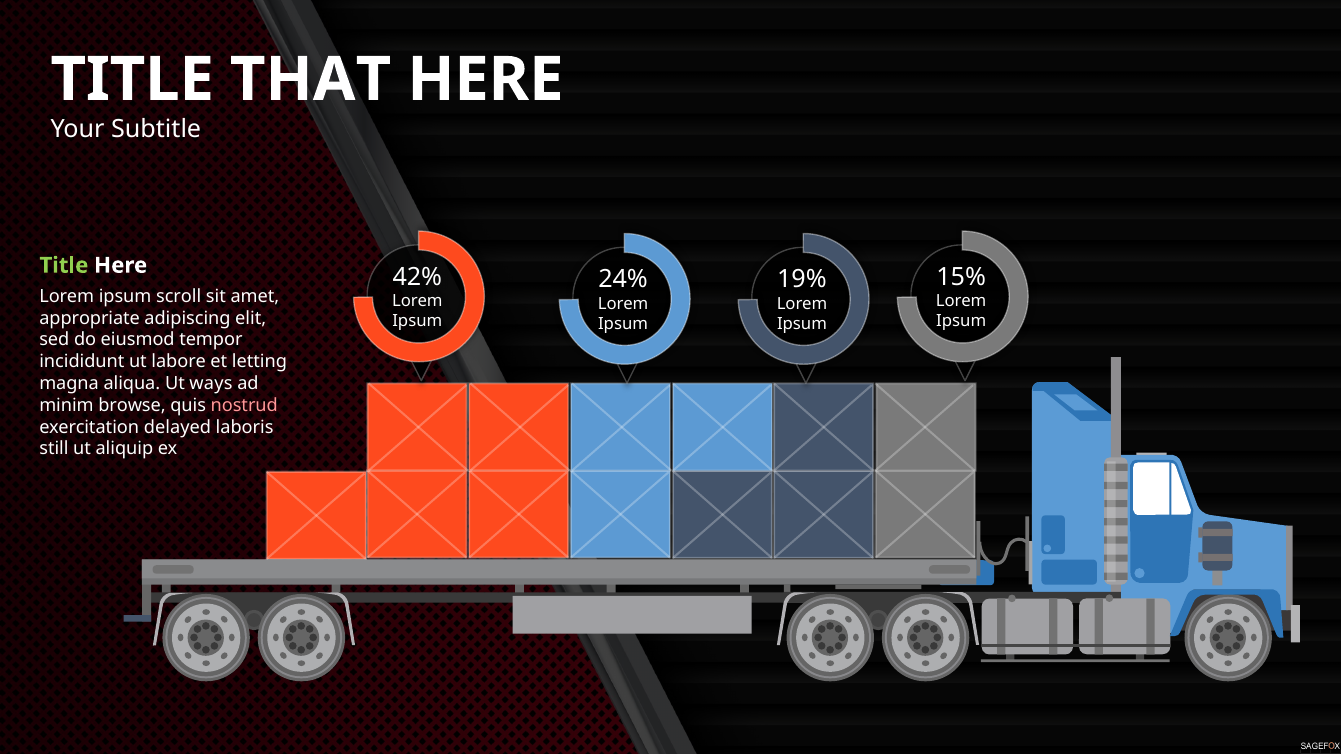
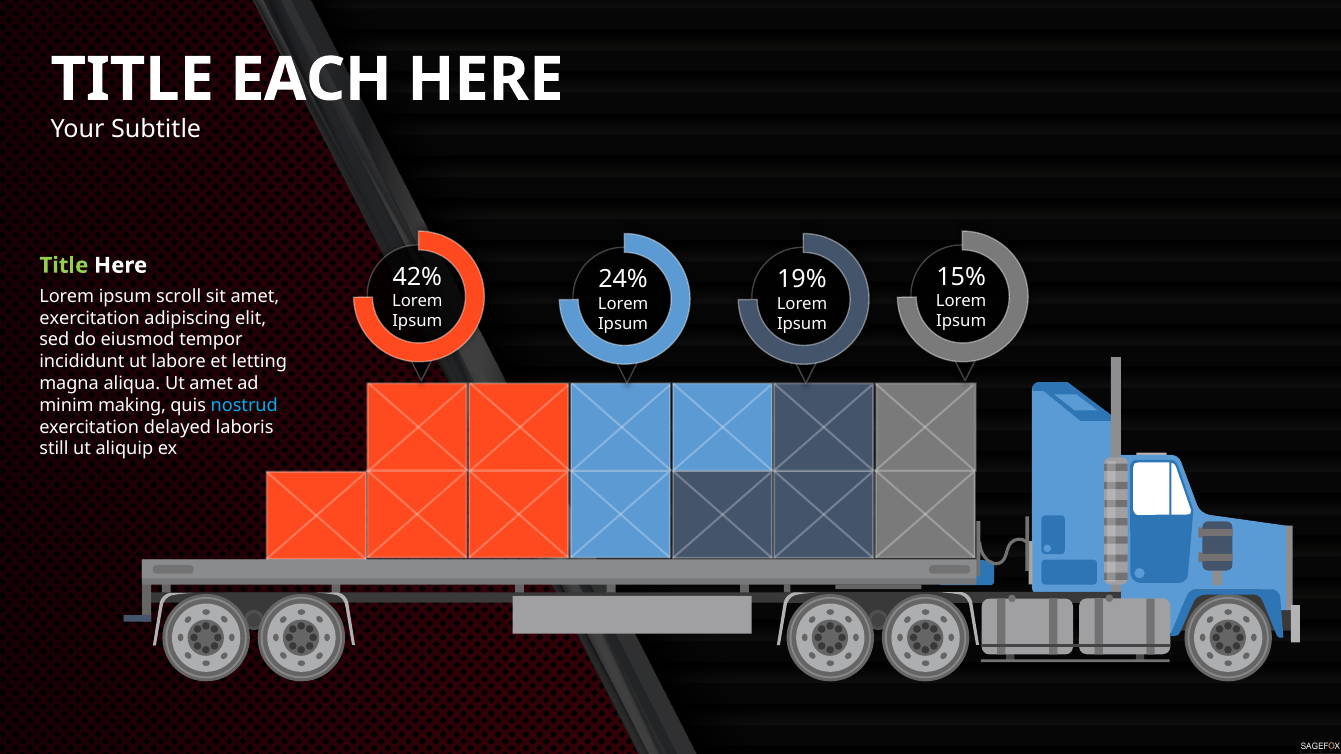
THAT: THAT -> EACH
appropriate at (90, 318): appropriate -> exercitation
Ut ways: ways -> amet
browse: browse -> making
nostrud colour: pink -> light blue
